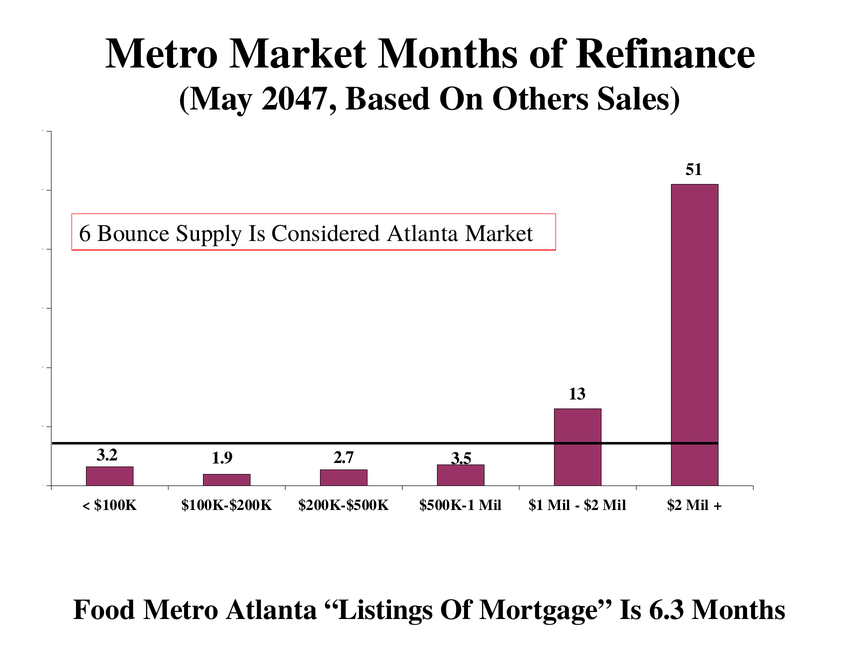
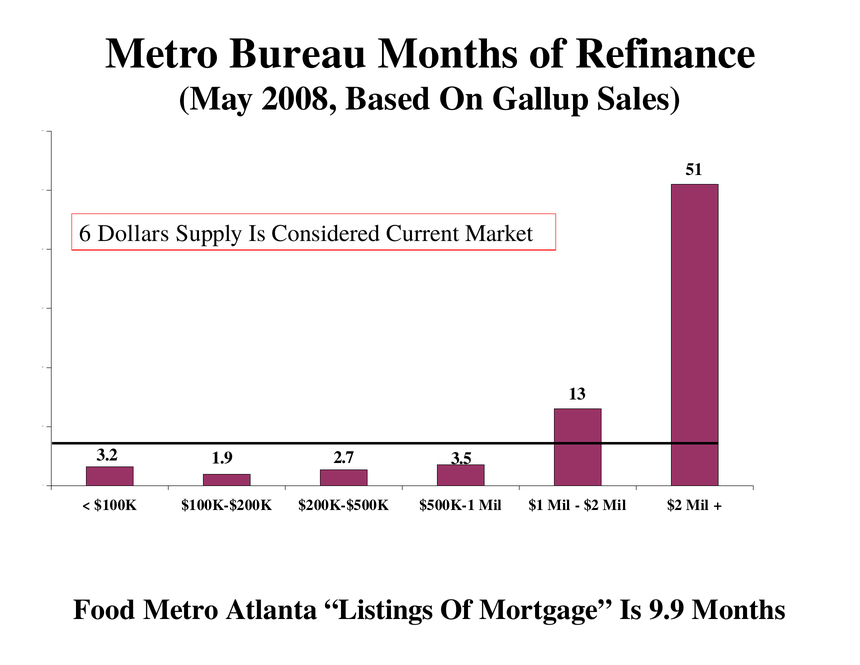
Metro Market: Market -> Bureau
2047: 2047 -> 2008
Others: Others -> Gallup
Bounce: Bounce -> Dollars
Considered Atlanta: Atlanta -> Current
6.3: 6.3 -> 9.9
